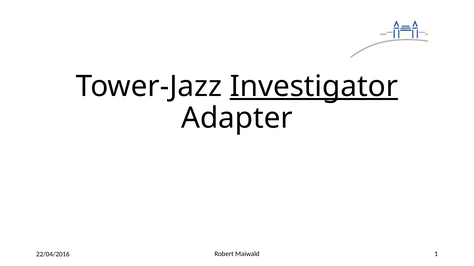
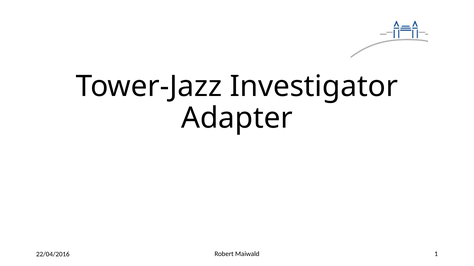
Investigator underline: present -> none
